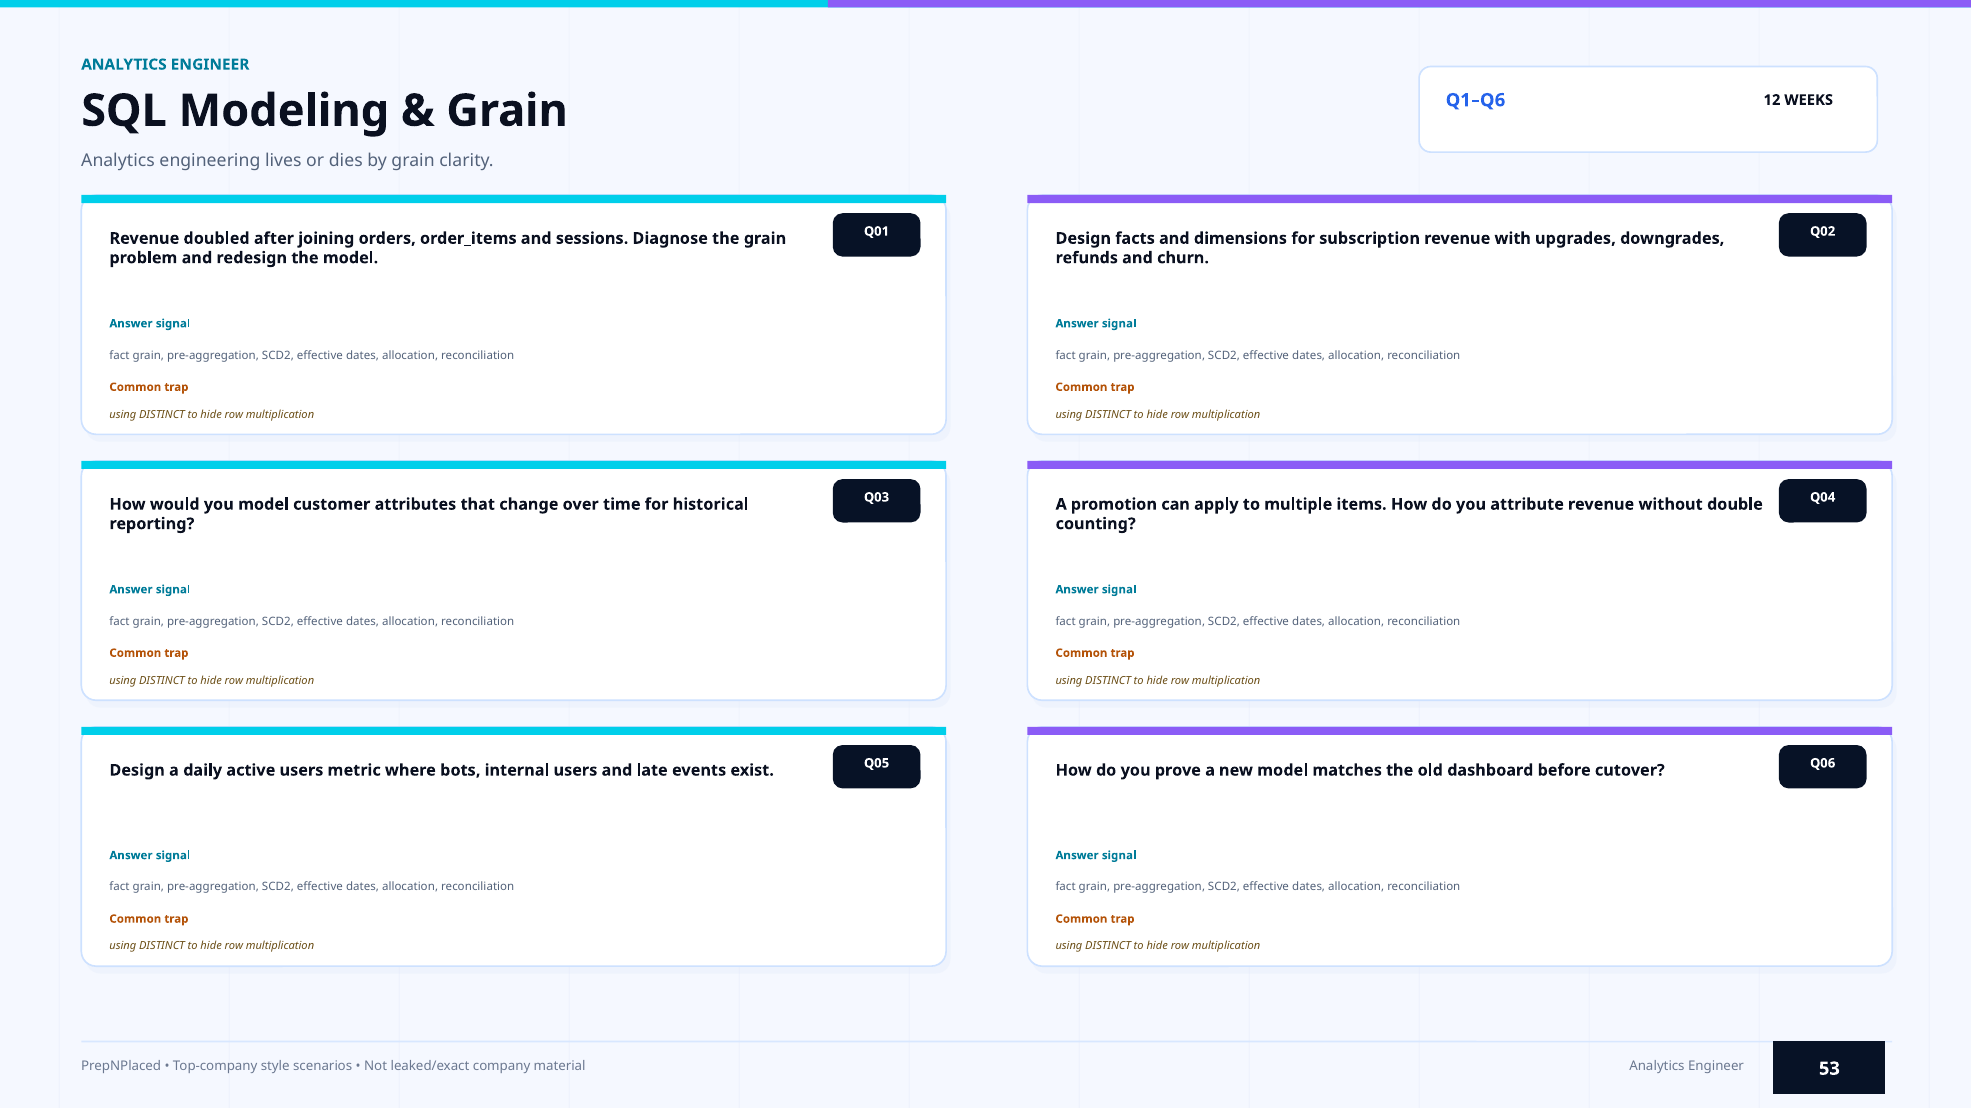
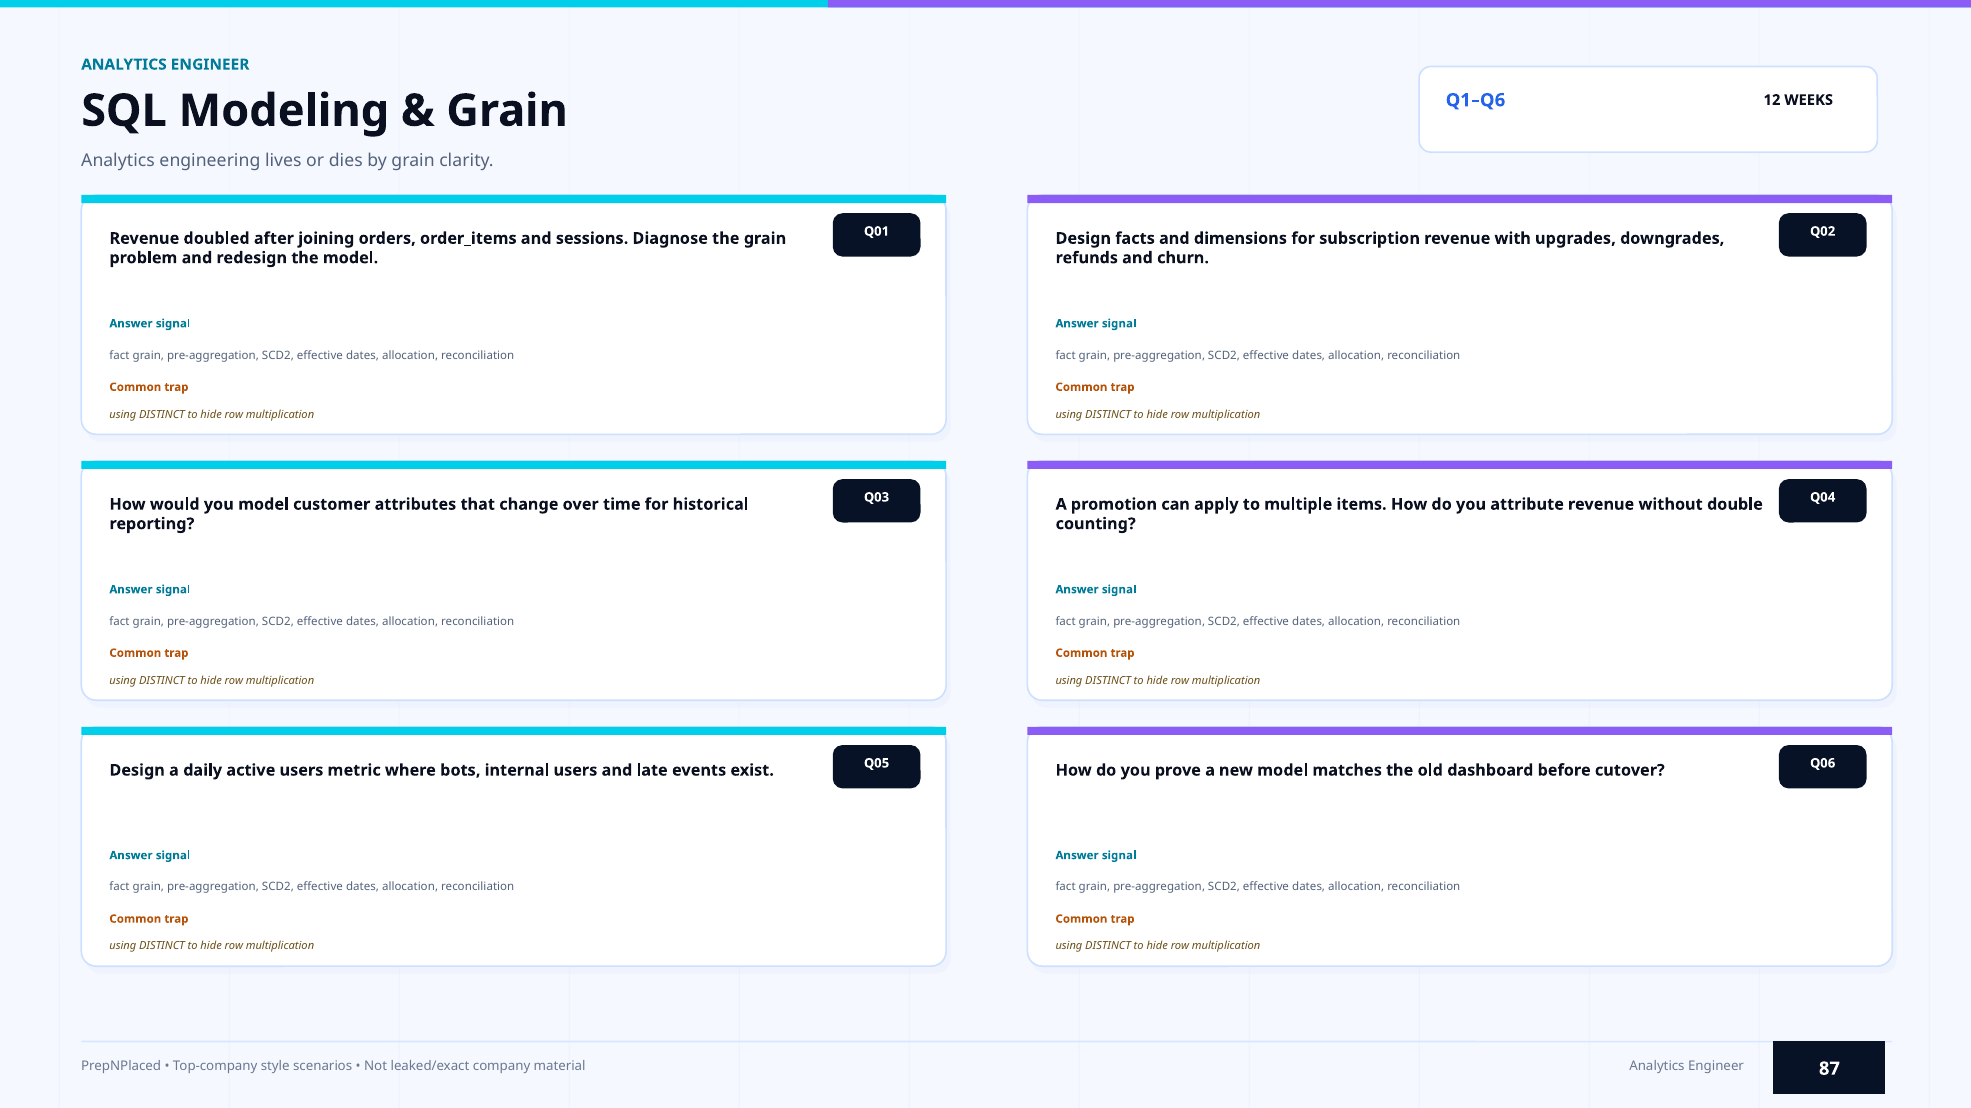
53: 53 -> 87
